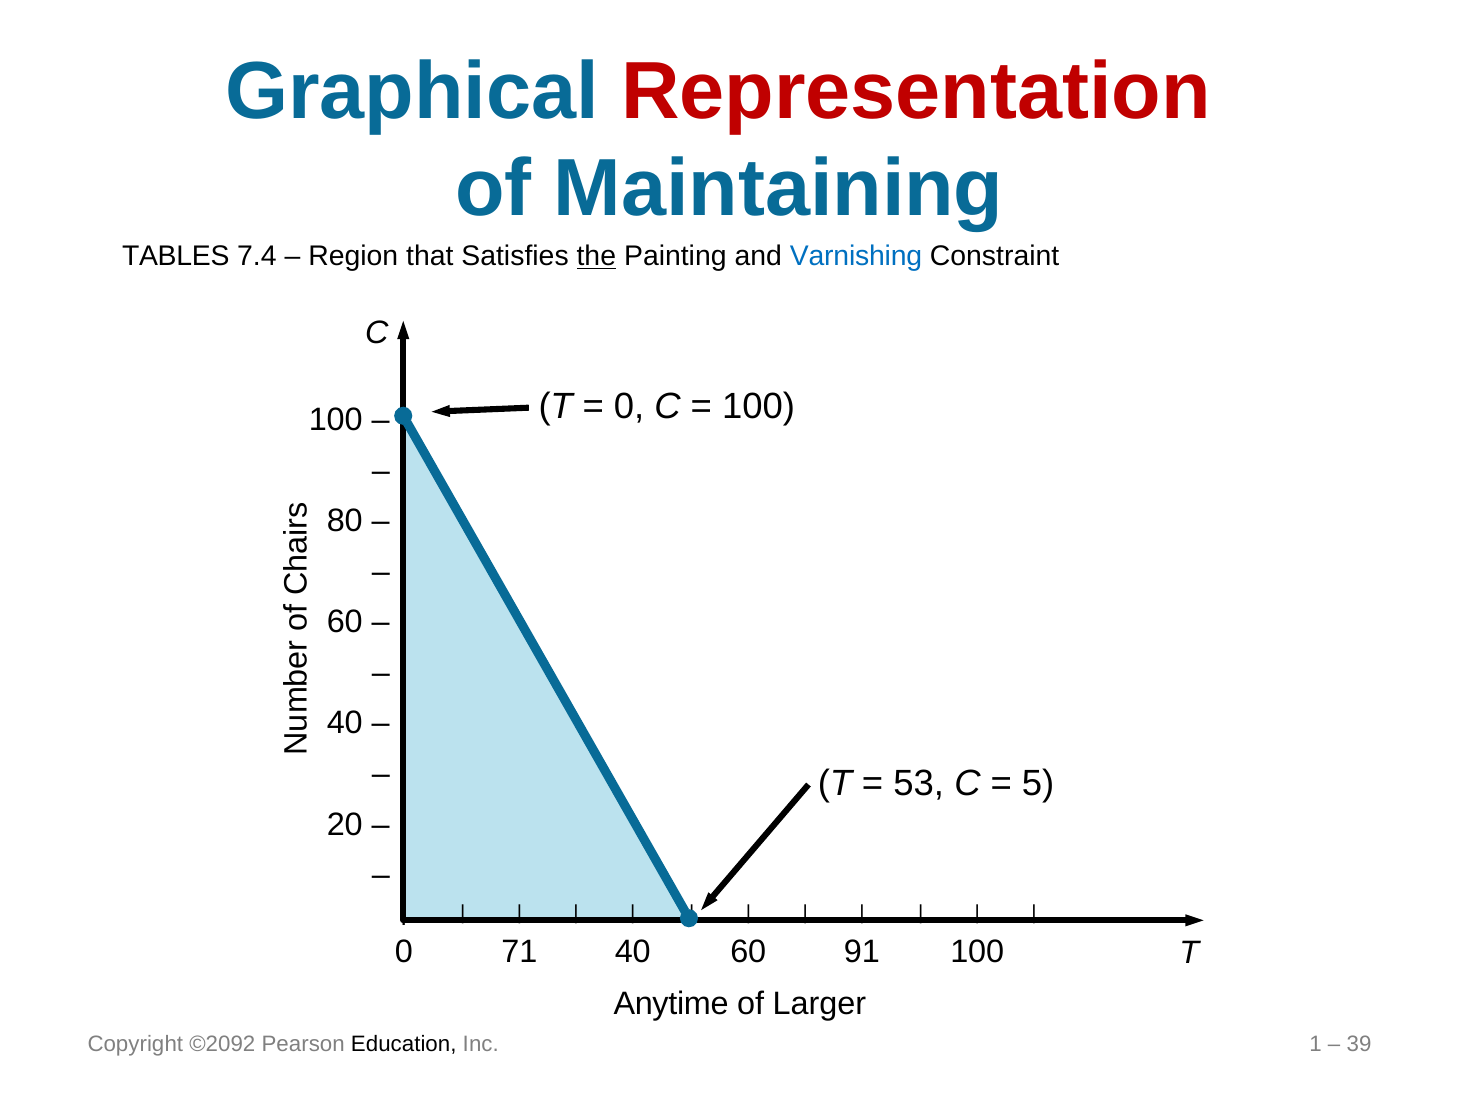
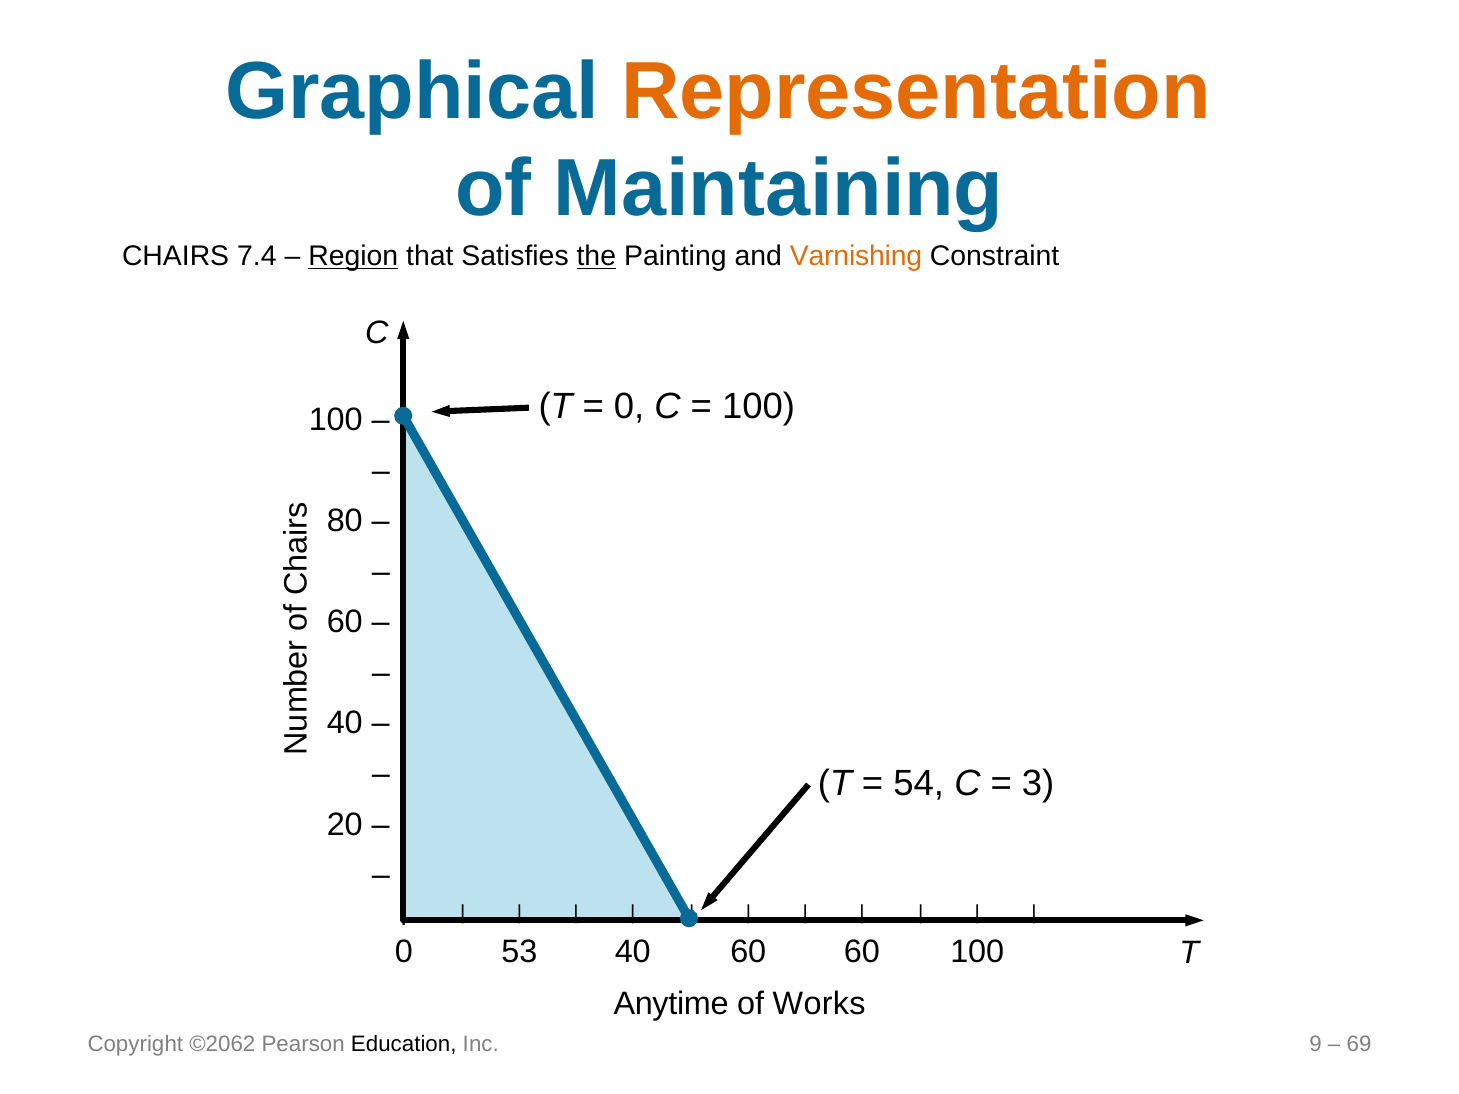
Representation colour: red -> orange
TABLES: TABLES -> CHAIRS
Region underline: none -> present
Varnishing colour: blue -> orange
53: 53 -> 54
5: 5 -> 3
71: 71 -> 53
60 91: 91 -> 60
Larger: Larger -> Works
©2092: ©2092 -> ©2062
1: 1 -> 9
39: 39 -> 69
